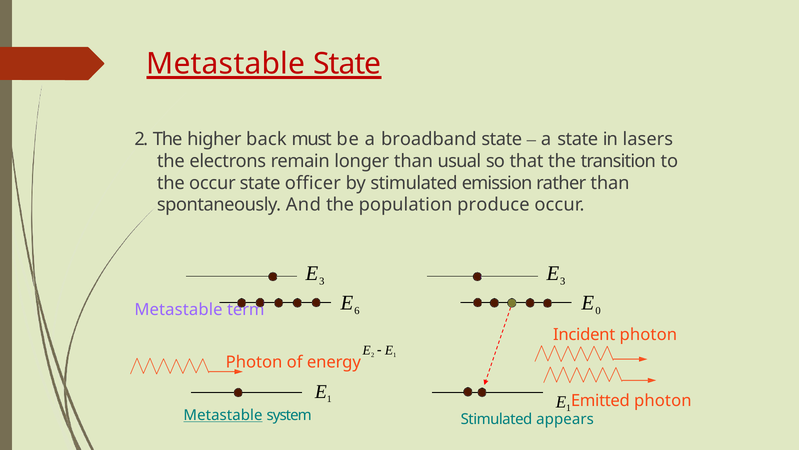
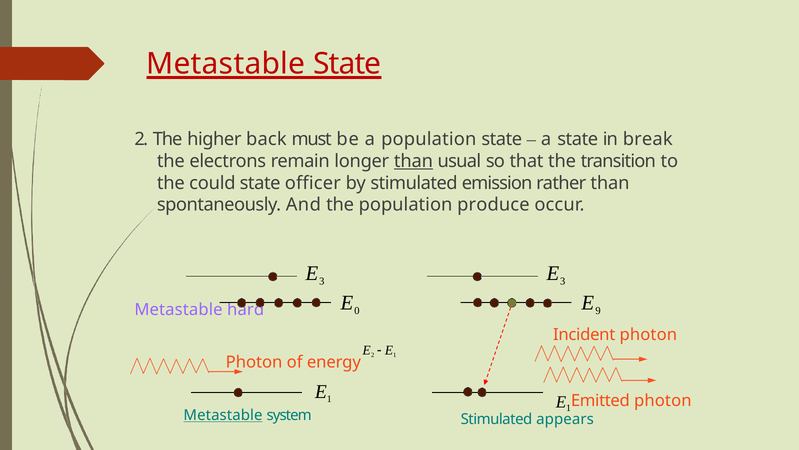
a broadband: broadband -> population
lasers: lasers -> break
than at (413, 161) underline: none -> present
the occur: occur -> could
6: 6 -> 0
0: 0 -> 9
term: term -> hard
